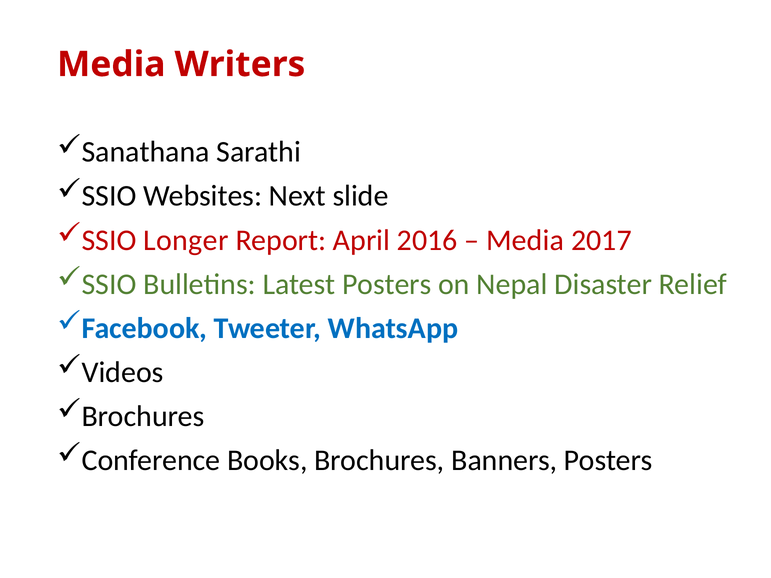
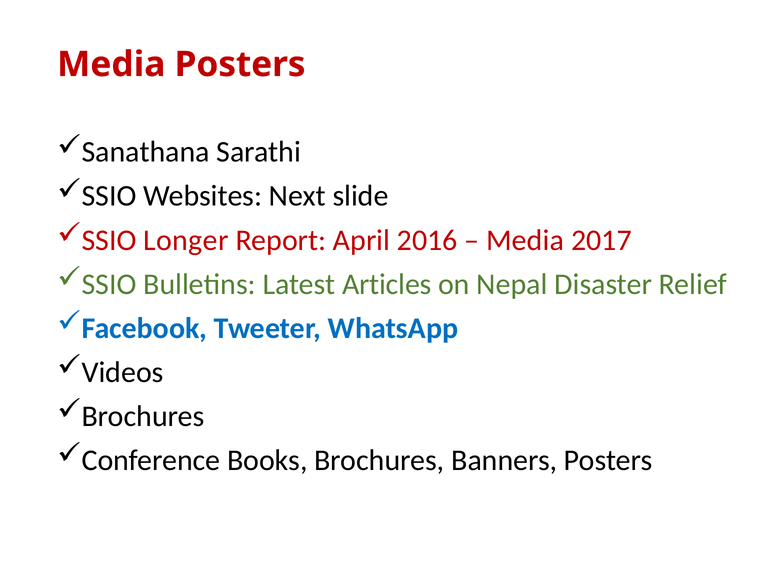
Media Writers: Writers -> Posters
Latest Posters: Posters -> Articles
